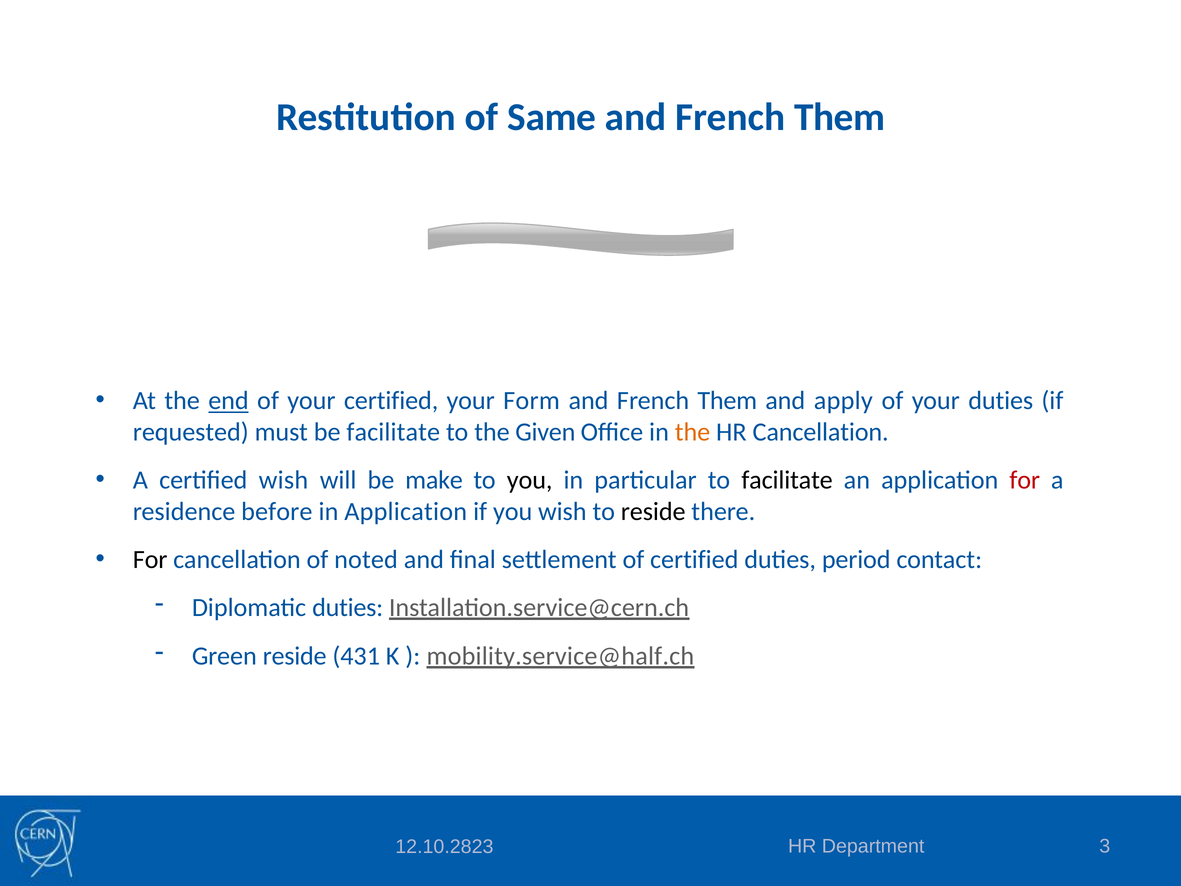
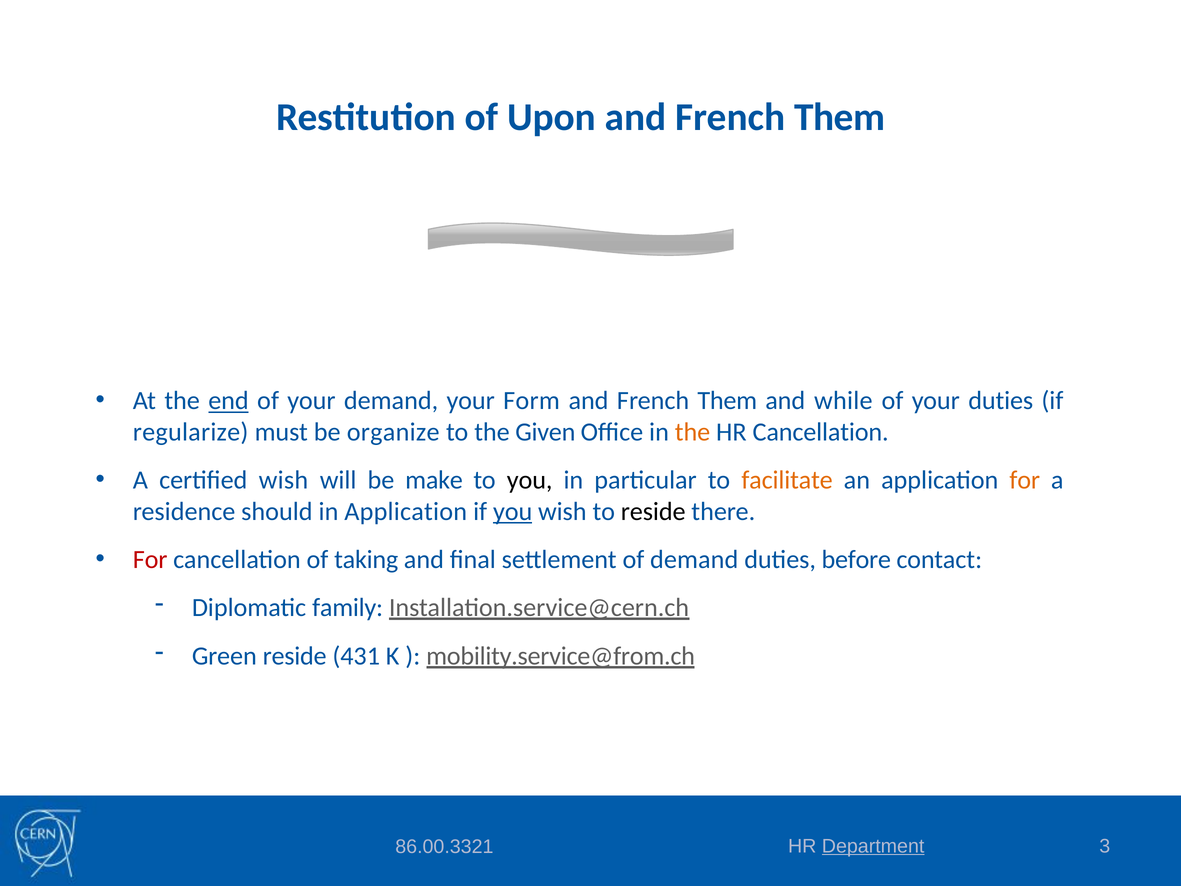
Same: Same -> Upon
your certified: certified -> demand
apply: apply -> while
requested: requested -> regularize
be facilitate: facilitate -> organize
facilitate at (787, 480) colour: black -> orange
for at (1025, 480) colour: red -> orange
before: before -> should
you at (513, 511) underline: none -> present
For at (150, 559) colour: black -> red
noted: noted -> taking
of certified: certified -> demand
period: period -> before
Diplomatic duties: duties -> family
mobility.service@half.ch: mobility.service@half.ch -> mobility.service@from.ch
Department underline: none -> present
12.10.2823: 12.10.2823 -> 86.00.3321
